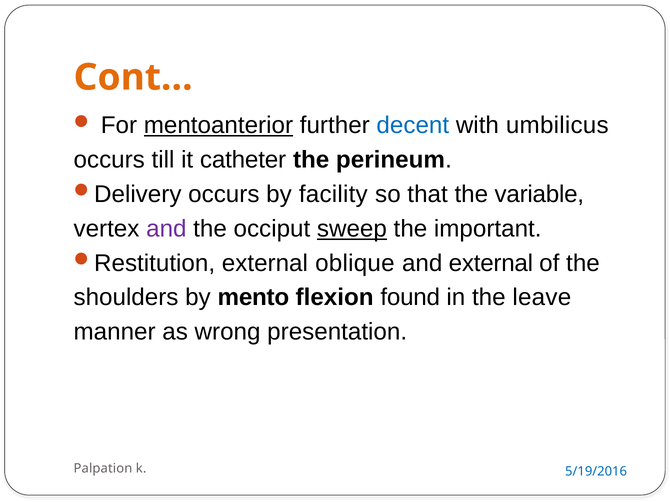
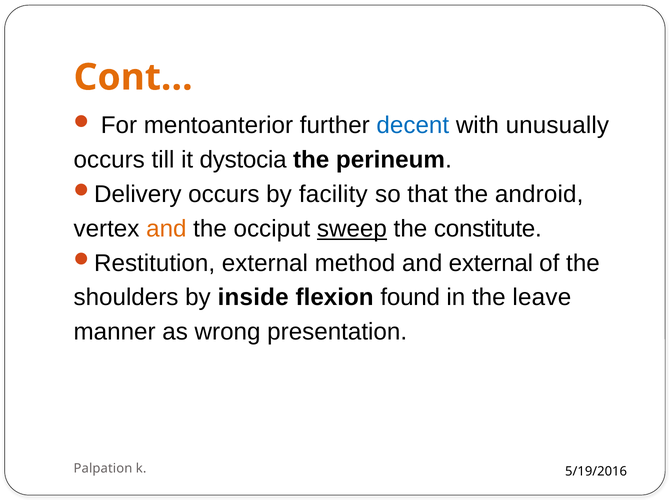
mentoanterior underline: present -> none
umbilicus: umbilicus -> unusually
catheter: catheter -> dystocia
variable: variable -> android
and at (166, 229) colour: purple -> orange
important: important -> constitute
oblique: oblique -> method
mento: mento -> inside
5/19/2016 colour: blue -> black
